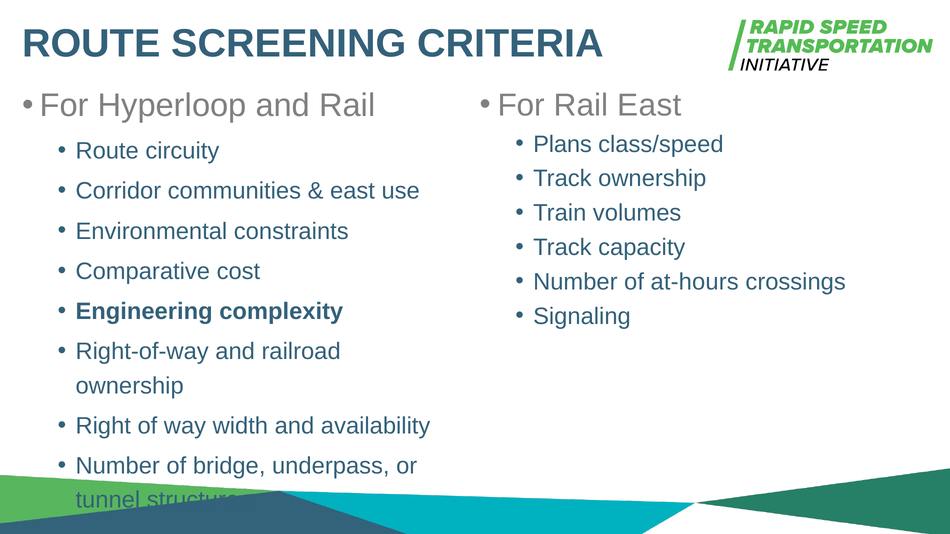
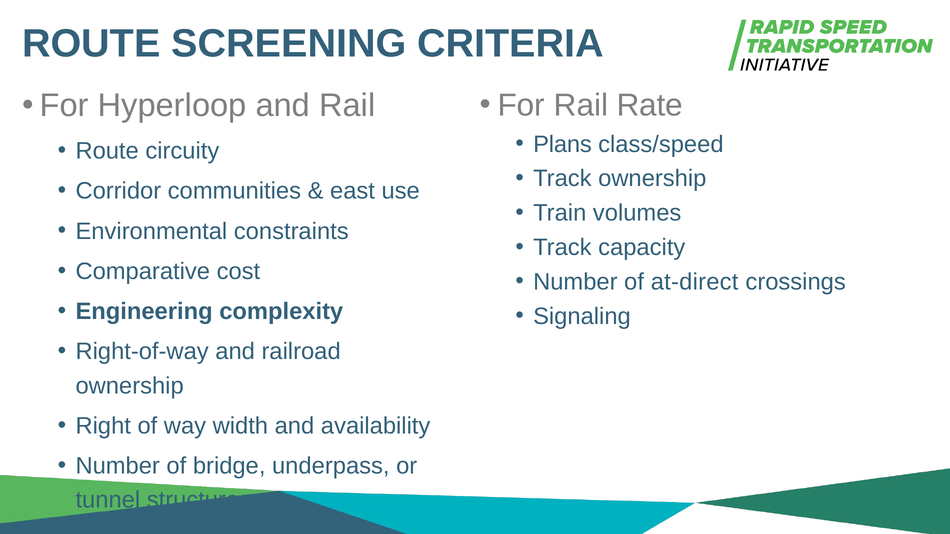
Rail East: East -> Rate
at-hours: at-hours -> at-direct
